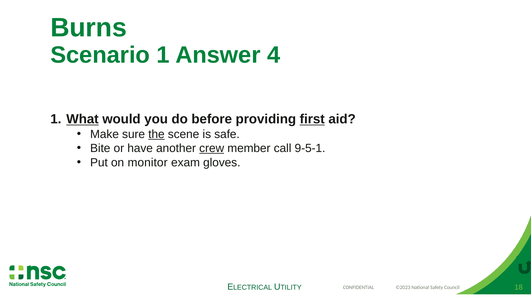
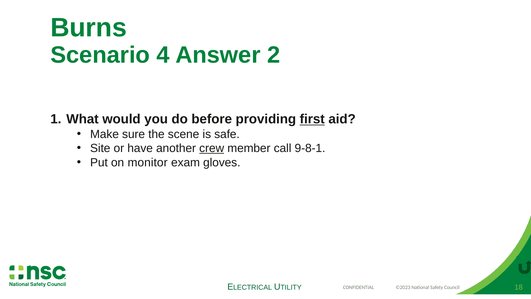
Scenario 1: 1 -> 4
4: 4 -> 2
What underline: present -> none
the underline: present -> none
Bite: Bite -> Site
9-5-1: 9-5-1 -> 9-8-1
